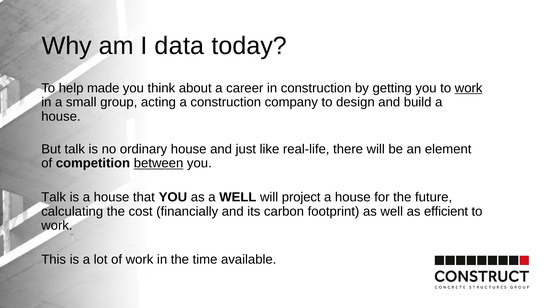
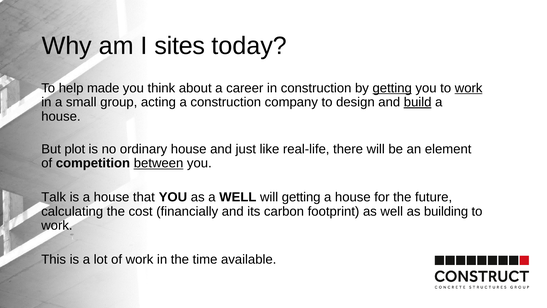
data: data -> sites
getting at (392, 88) underline: none -> present
build underline: none -> present
But talk: talk -> plot
will project: project -> getting
efficient: efficient -> building
